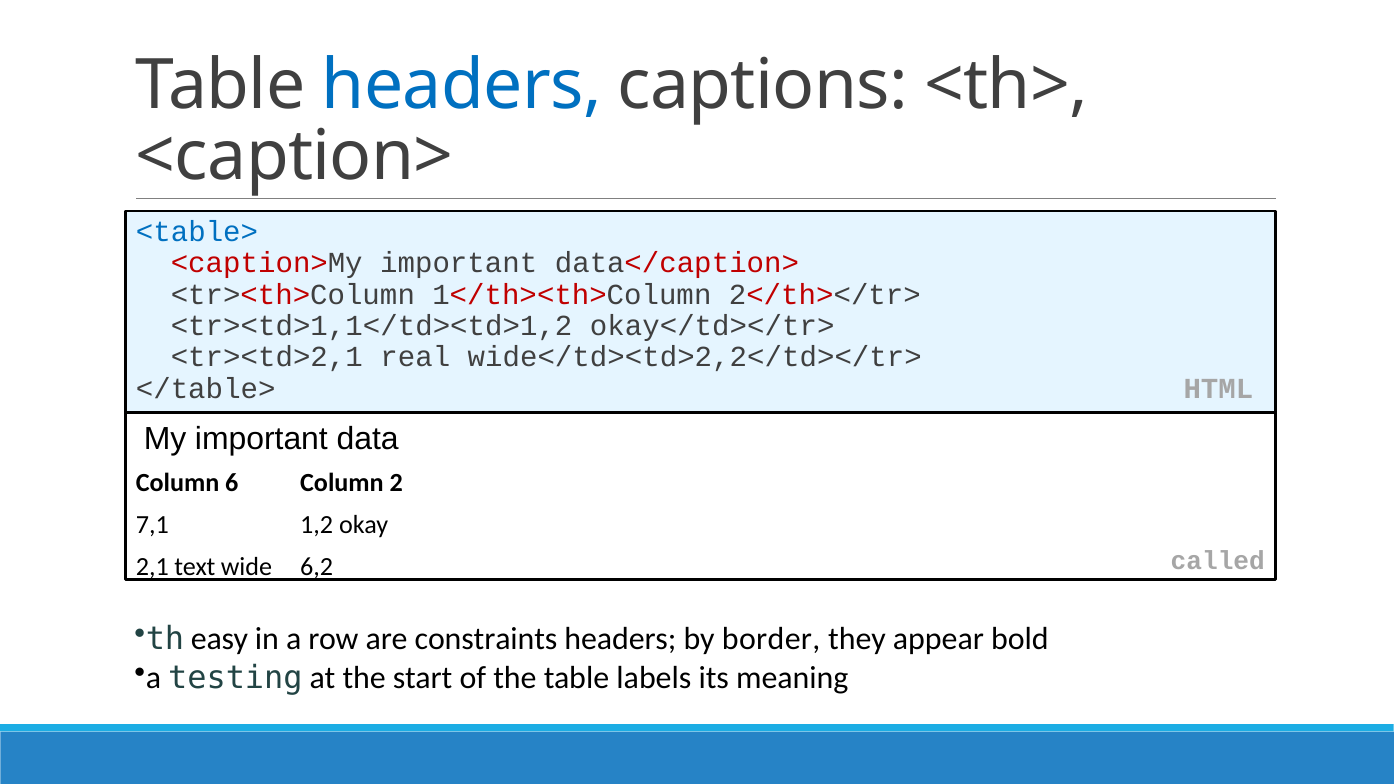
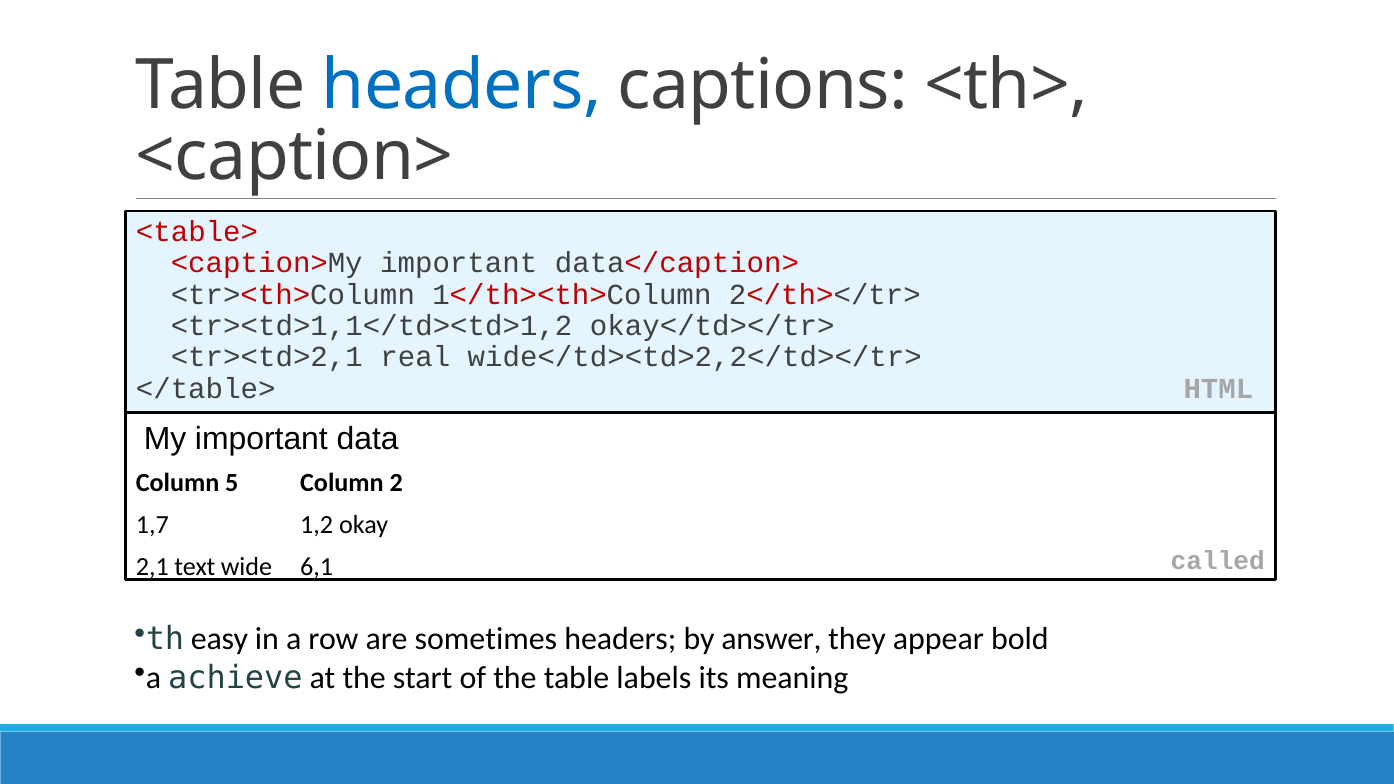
<table> colour: blue -> red
6: 6 -> 5
7,1: 7,1 -> 1,7
6,2: 6,2 -> 6,1
constraints: constraints -> sometimes
border: border -> answer
testing: testing -> achieve
